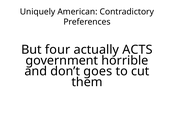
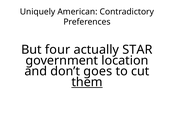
ACTS: ACTS -> STAR
horrible: horrible -> location
them underline: none -> present
